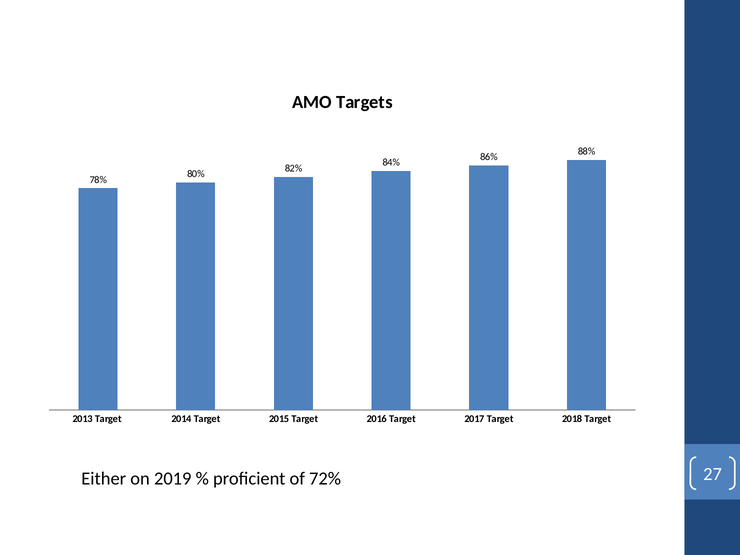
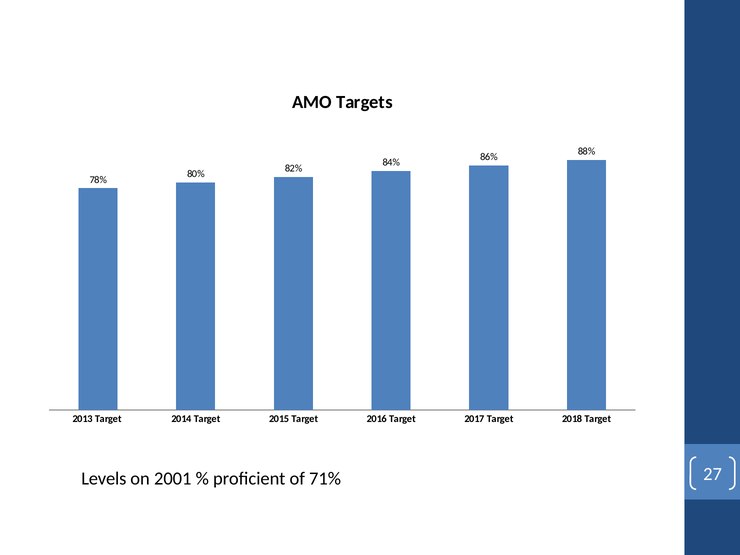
Either: Either -> Levels
2019: 2019 -> 2001
72%: 72% -> 71%
